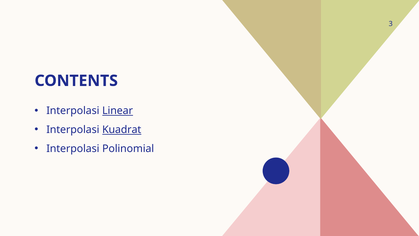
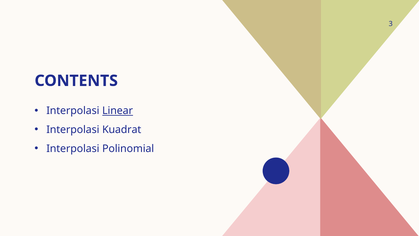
Kuadrat underline: present -> none
